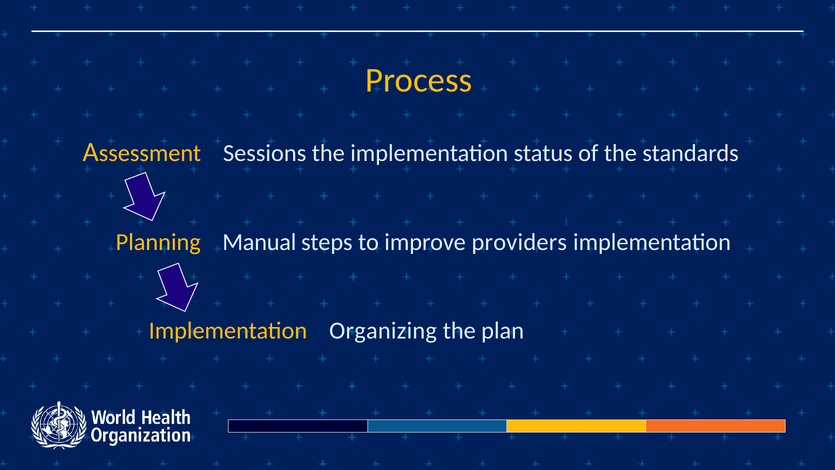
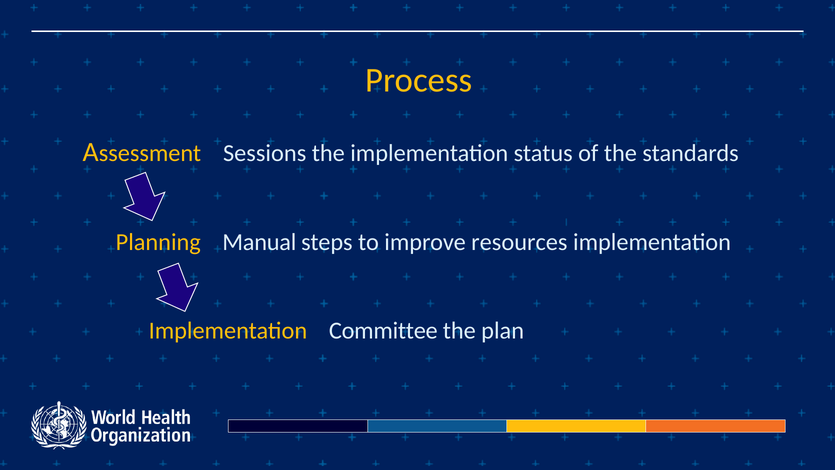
providers: providers -> resources
Organizing: Organizing -> Committee
